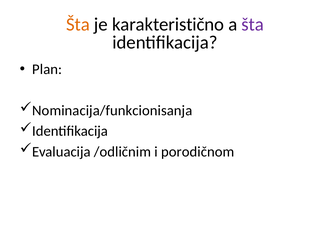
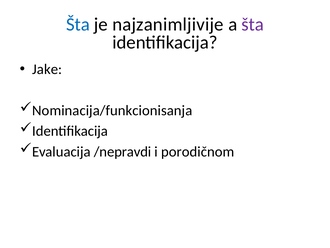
Šta at (78, 24) colour: orange -> blue
karakteristično: karakteristično -> najzanimljivije
Plan: Plan -> Jake
/odličnim: /odličnim -> /nepravdi
